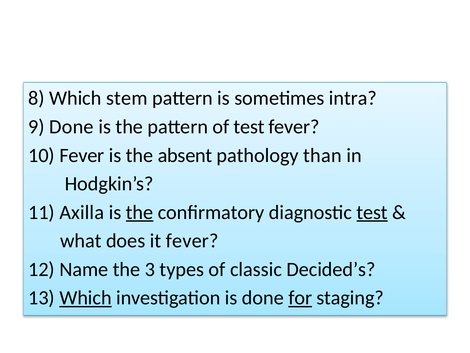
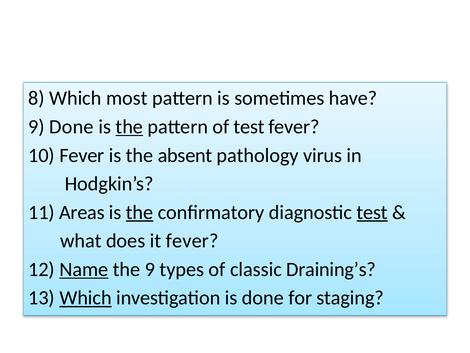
stem: stem -> most
intra: intra -> have
the at (129, 127) underline: none -> present
than: than -> virus
Axilla: Axilla -> Areas
Name underline: none -> present
the 3: 3 -> 9
Decided’s: Decided’s -> Draining’s
for underline: present -> none
